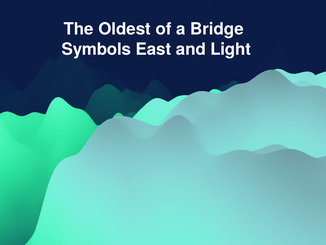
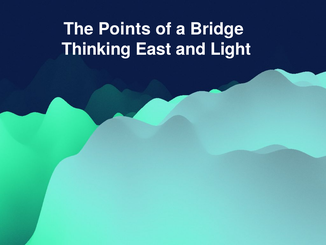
Oldest: Oldest -> Points
Symbols: Symbols -> Thinking
